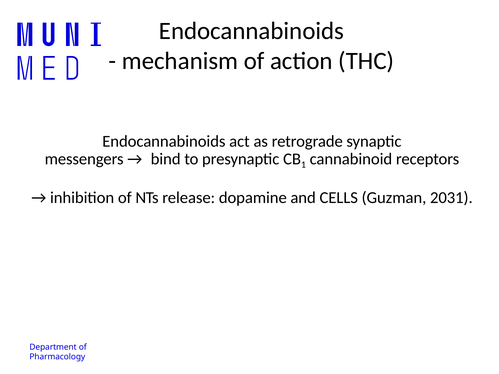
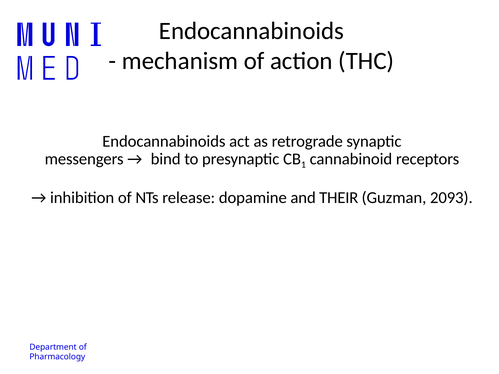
CELLS: CELLS -> THEIR
2031: 2031 -> 2093
